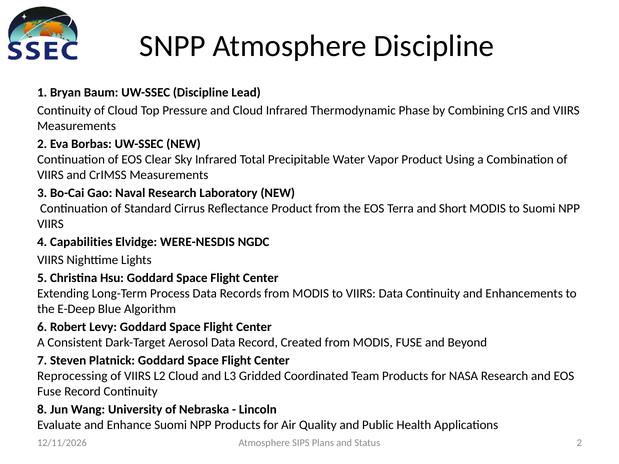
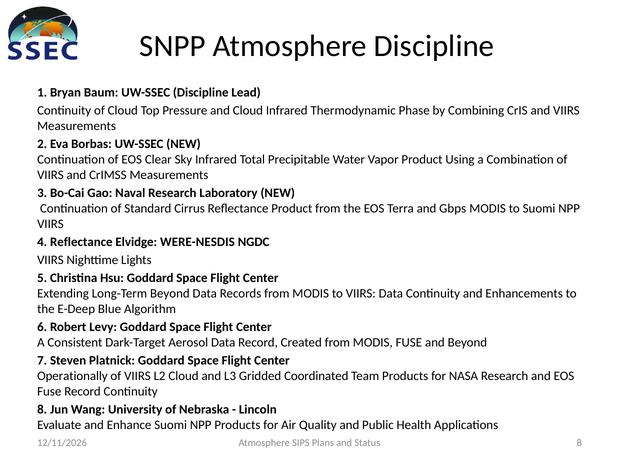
Short: Short -> Gbps
4 Capabilities: Capabilities -> Reflectance
Long-Term Process: Process -> Beyond
Reprocessing: Reprocessing -> Operationally
Status 2: 2 -> 8
